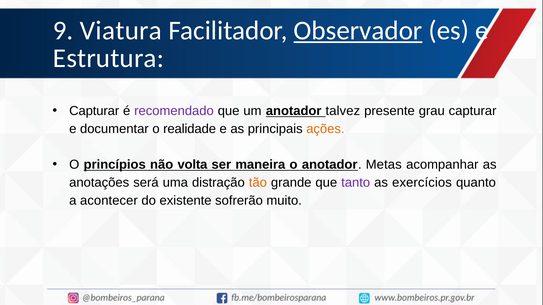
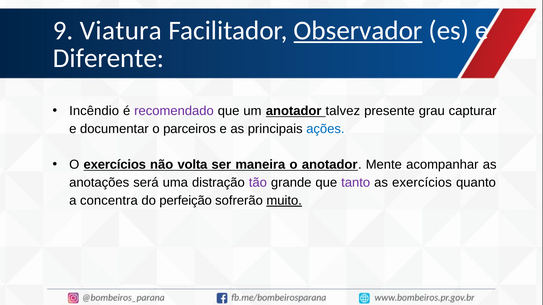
Estrutura: Estrutura -> Diferente
Capturar at (94, 111): Capturar -> Incêndio
realidade: realidade -> parceiros
ações colour: orange -> blue
O princípios: princípios -> exercícios
Metas: Metas -> Mente
tão colour: orange -> purple
acontecer: acontecer -> concentra
existente: existente -> perfeição
muito underline: none -> present
